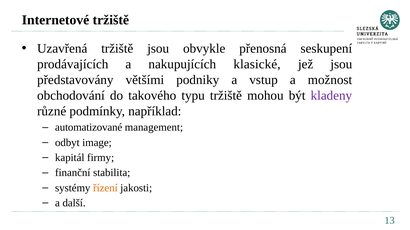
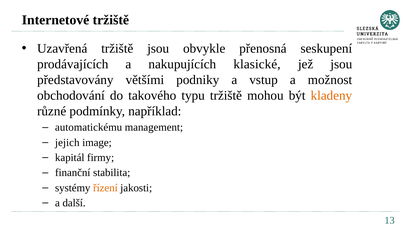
kladeny colour: purple -> orange
automatizované: automatizované -> automatickému
odbyt: odbyt -> jejich
